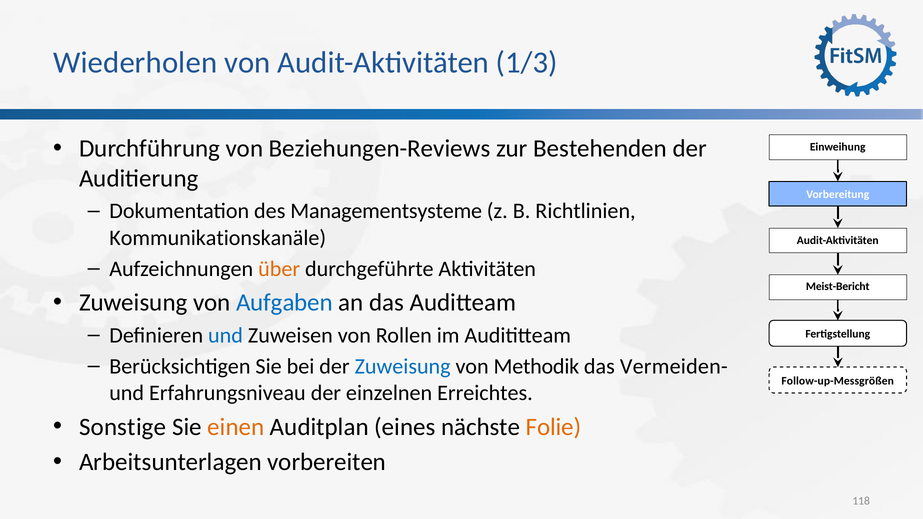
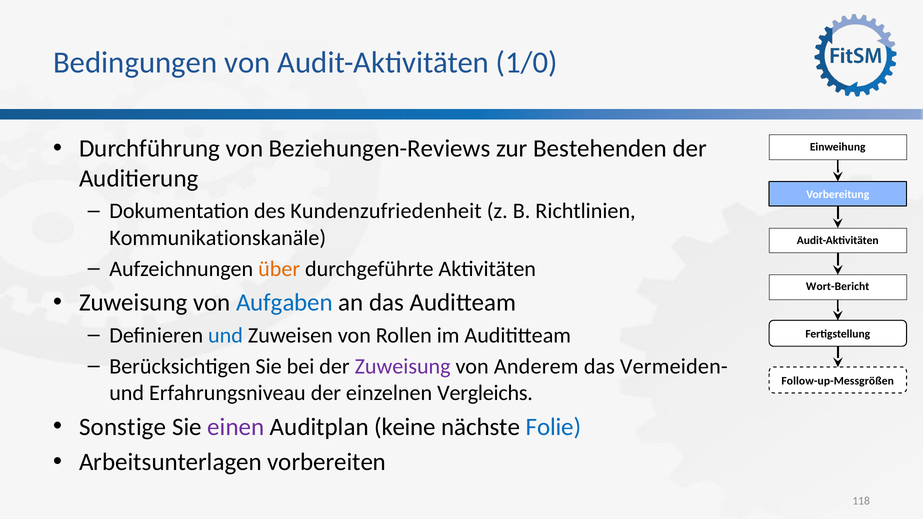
Wiederholen: Wiederholen -> Bedingungen
1/3: 1/3 -> 1/0
Managementsysteme: Managementsysteme -> Kundenzufriedenheit
Meist-Bericht: Meist-Bericht -> Wort-Bericht
Zuweisung at (403, 367) colour: blue -> purple
Methodik: Methodik -> Anderem
Erreichtes: Erreichtes -> Vergleichs
einen colour: orange -> purple
eines: eines -> keine
Folie colour: orange -> blue
